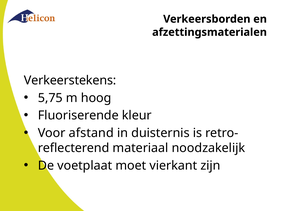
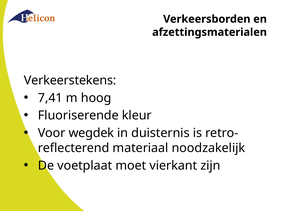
5,75: 5,75 -> 7,41
afstand: afstand -> wegdek
